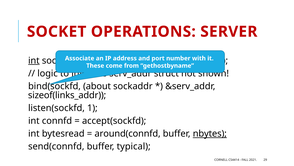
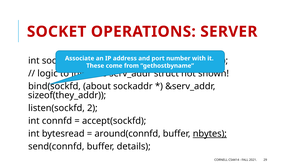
int at (34, 60) underline: present -> none
sizeof(links_addr: sizeof(links_addr -> sizeof(they_addr
1: 1 -> 2
typical: typical -> details
